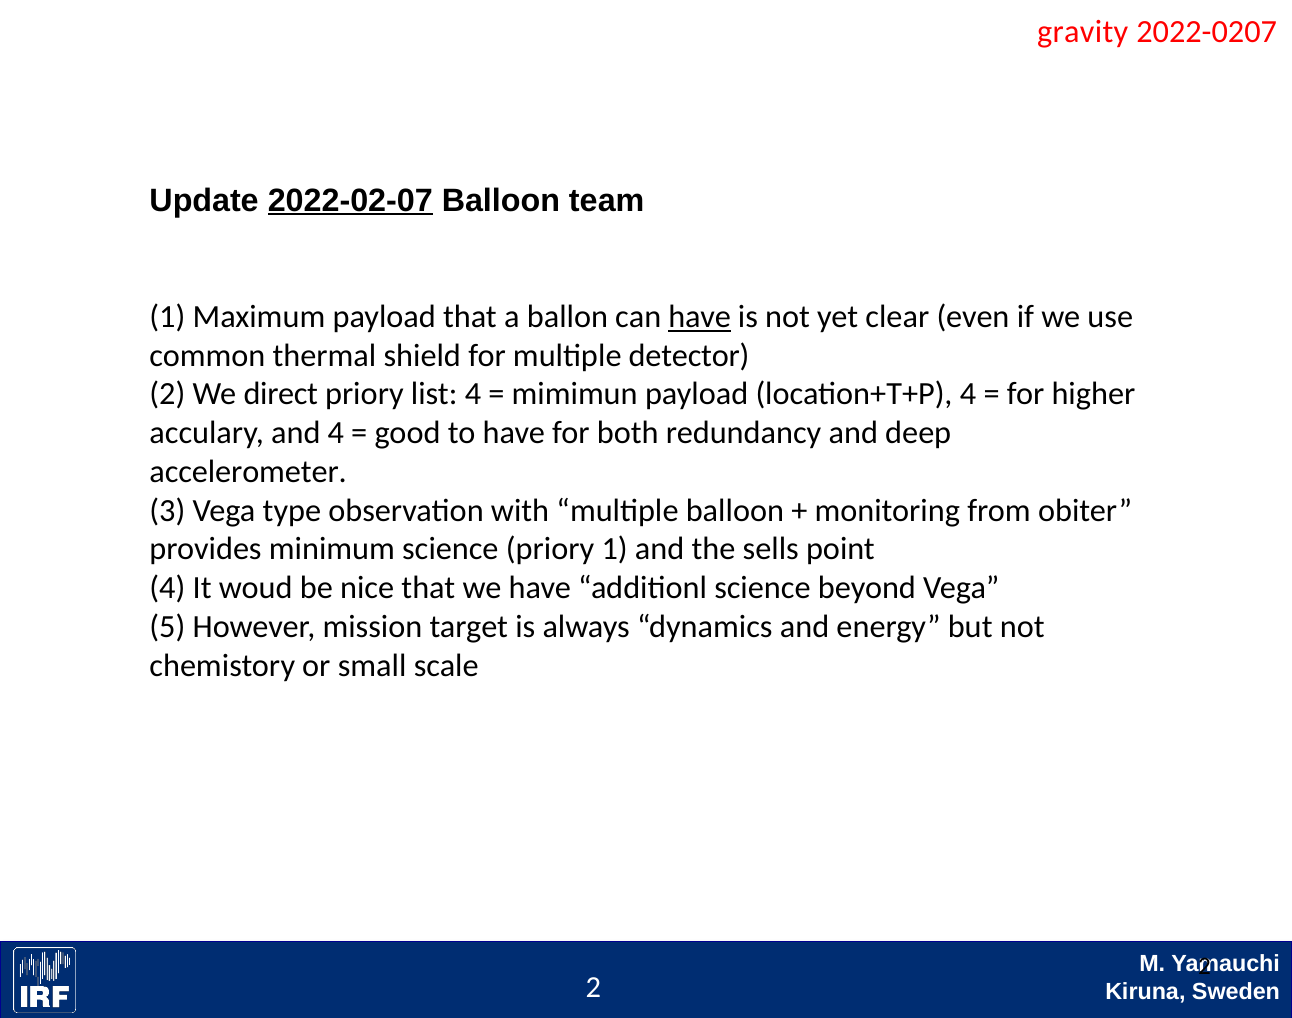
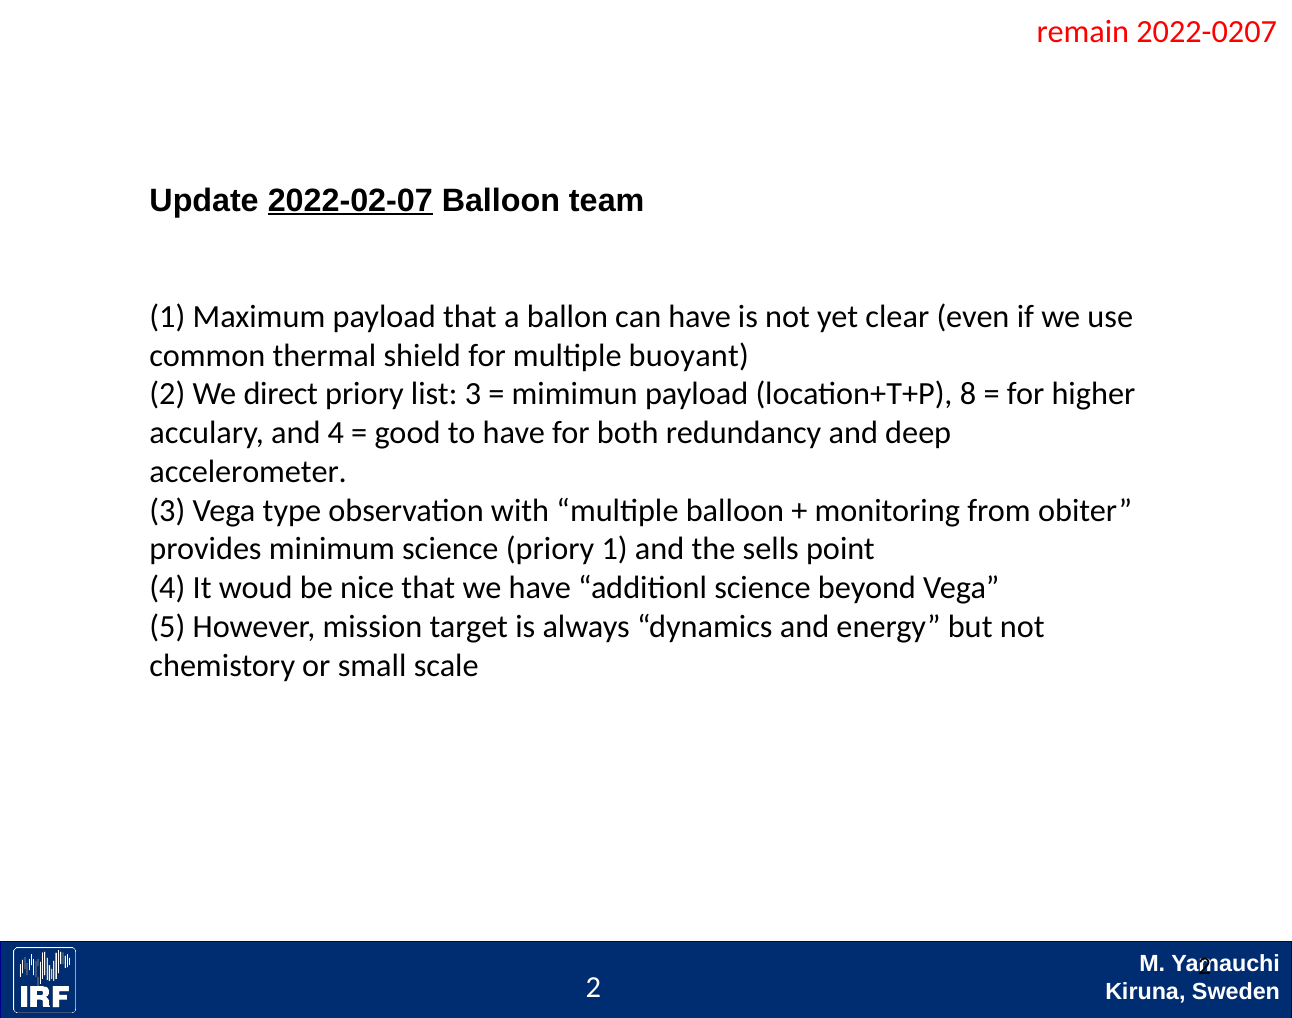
gravity: gravity -> remain
have at (700, 317) underline: present -> none
detector: detector -> buoyant
list 4: 4 -> 3
location+T+P 4: 4 -> 8
